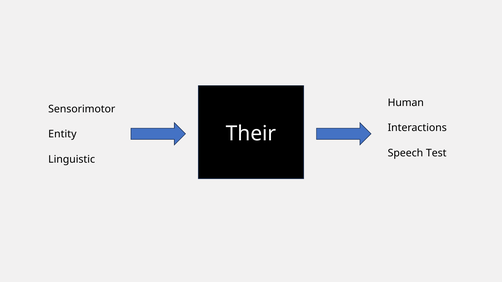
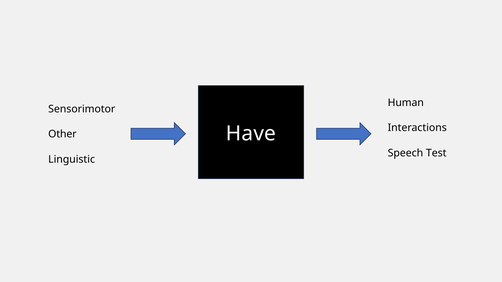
Their: Their -> Have
Entity: Entity -> Other
